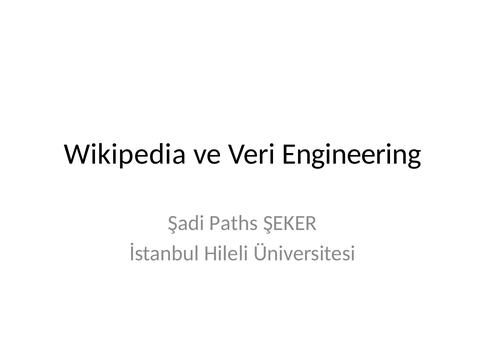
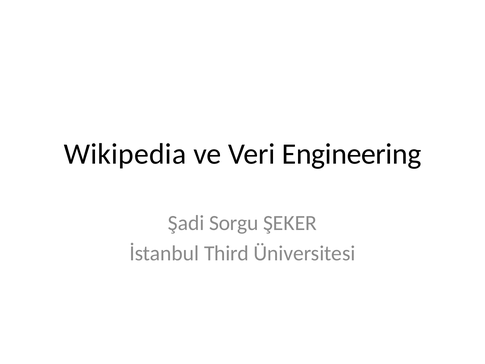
Paths: Paths -> Sorgu
Hileli: Hileli -> Third
